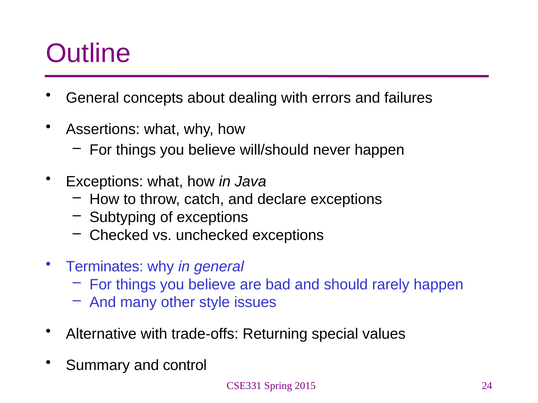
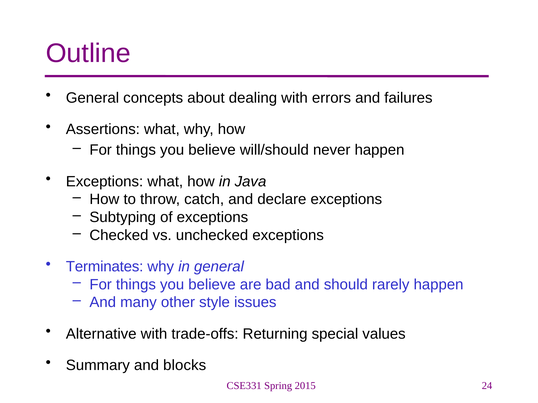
control: control -> blocks
